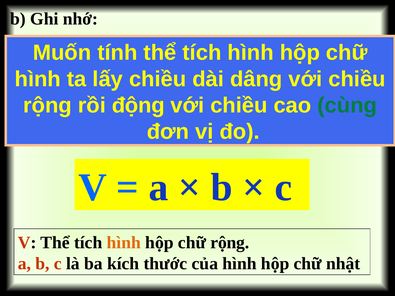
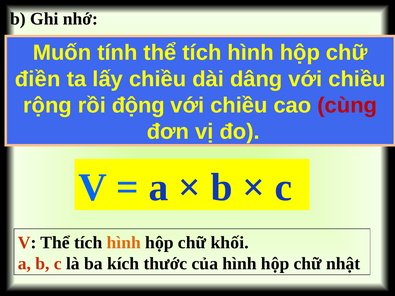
hình at (38, 79): hình -> điền
cùng colour: green -> red
chữ rộng: rộng -> khối
